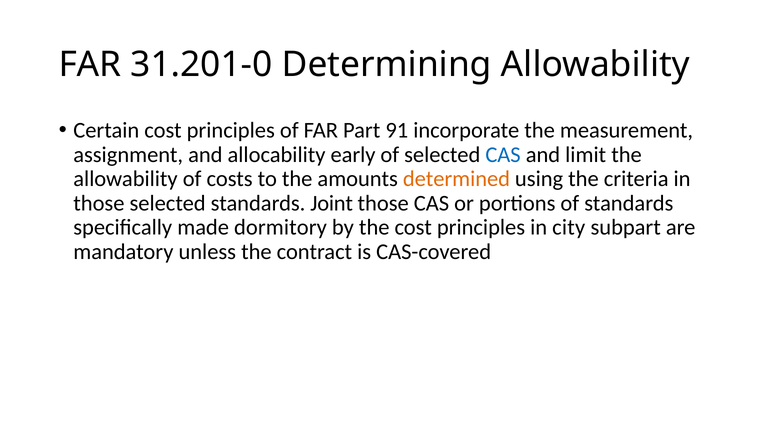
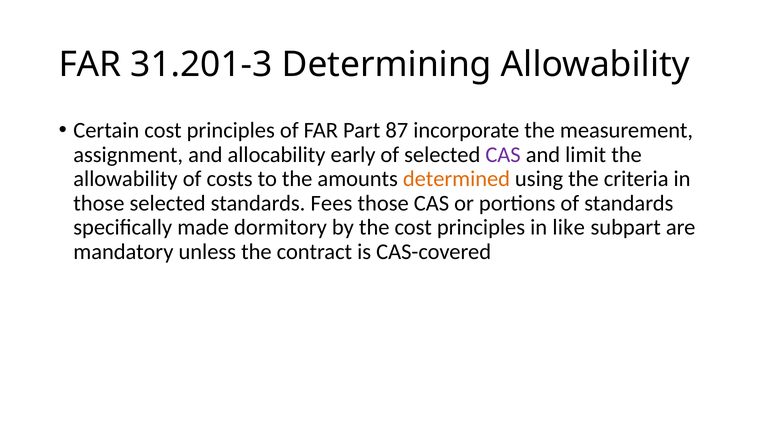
31.201-0: 31.201-0 -> 31.201-3
91: 91 -> 87
CAS at (503, 155) colour: blue -> purple
Joint: Joint -> Fees
city: city -> like
